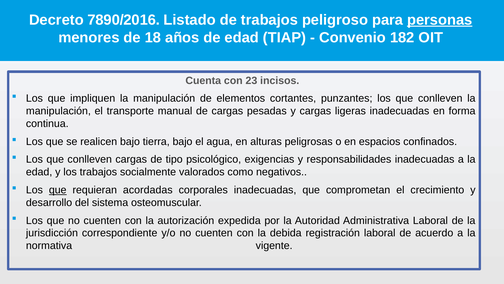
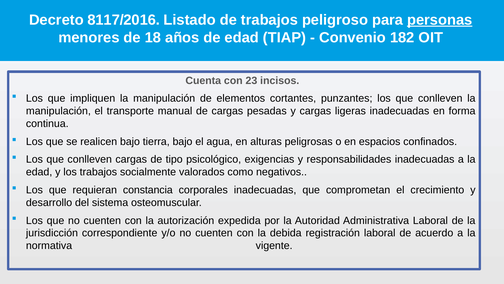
7890/2016: 7890/2016 -> 8117/2016
que at (58, 190) underline: present -> none
acordadas: acordadas -> constancia
